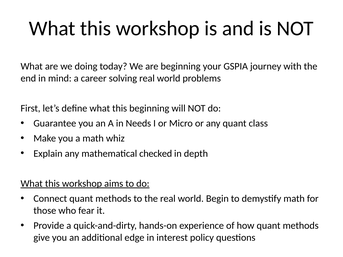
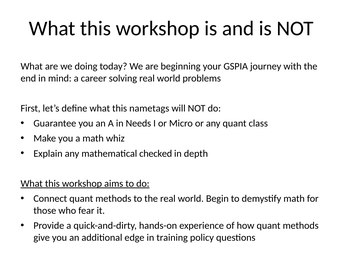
this beginning: beginning -> nametags
interest: interest -> training
